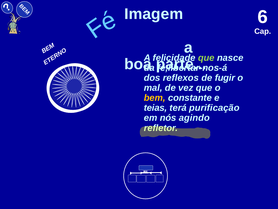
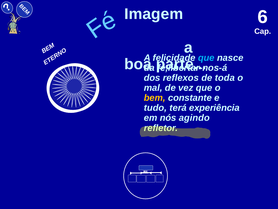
que at (206, 58) colour: light green -> light blue
fugir: fugir -> toda
teias: teias -> tudo
purificação: purificação -> experiência
